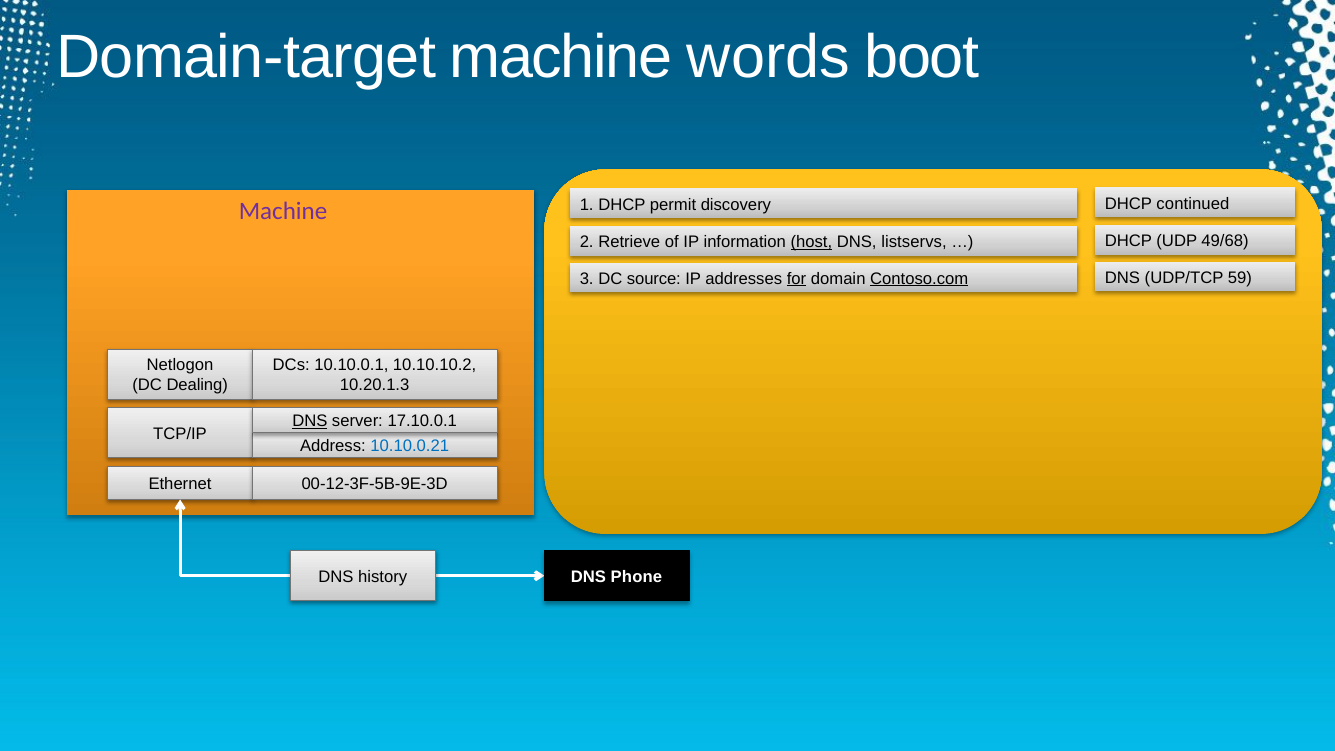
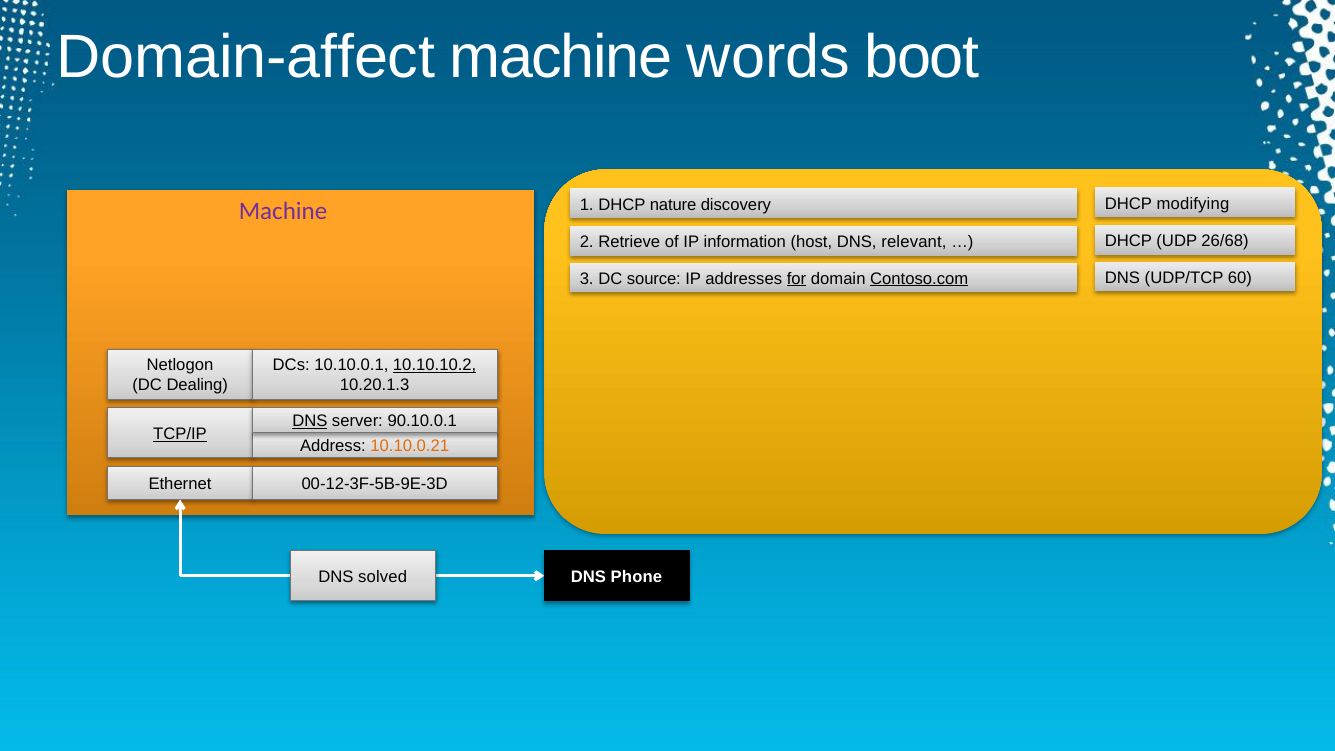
Domain-target: Domain-target -> Domain-affect
continued: continued -> modifying
permit: permit -> nature
49/68: 49/68 -> 26/68
host underline: present -> none
listservs: listservs -> relevant
59: 59 -> 60
10.10.10.2 underline: none -> present
17.10.0.1: 17.10.0.1 -> 90.10.0.1
TCP/IP underline: none -> present
10.10.0.21 colour: blue -> orange
history: history -> solved
